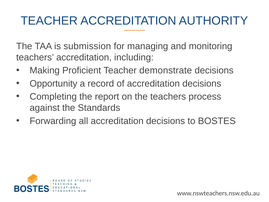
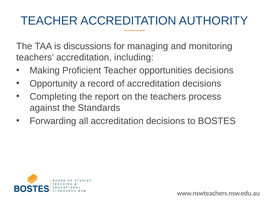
submission: submission -> discussions
demonstrate: demonstrate -> opportunities
